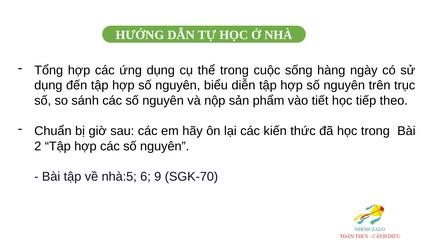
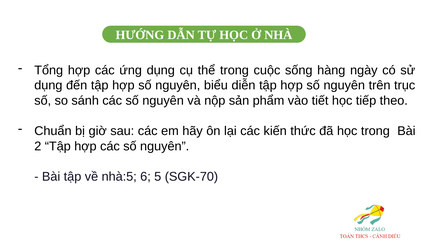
9: 9 -> 5
